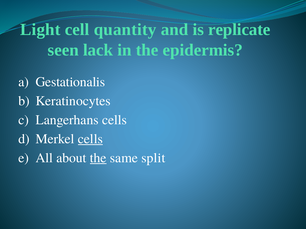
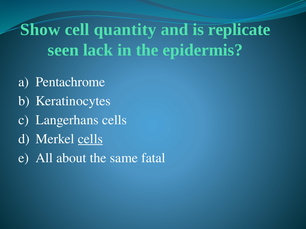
Light: Light -> Show
Gestationalis: Gestationalis -> Pentachrome
the at (98, 158) underline: present -> none
split: split -> fatal
